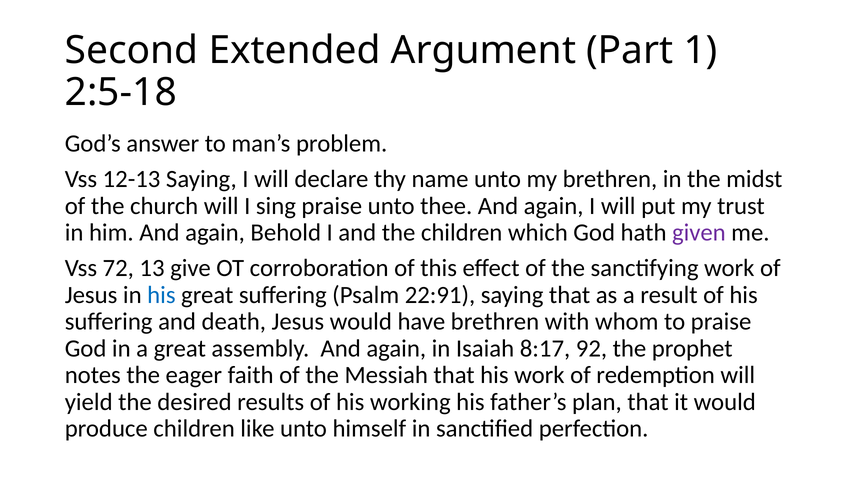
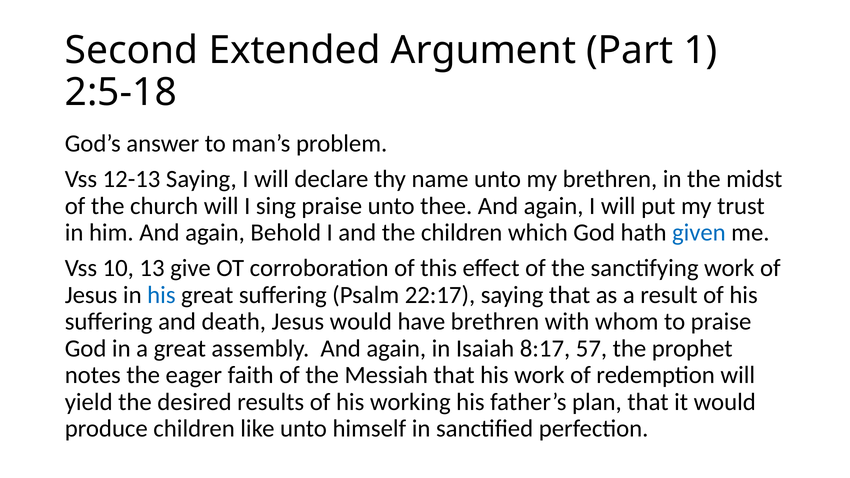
given colour: purple -> blue
72: 72 -> 10
22:91: 22:91 -> 22:17
92: 92 -> 57
